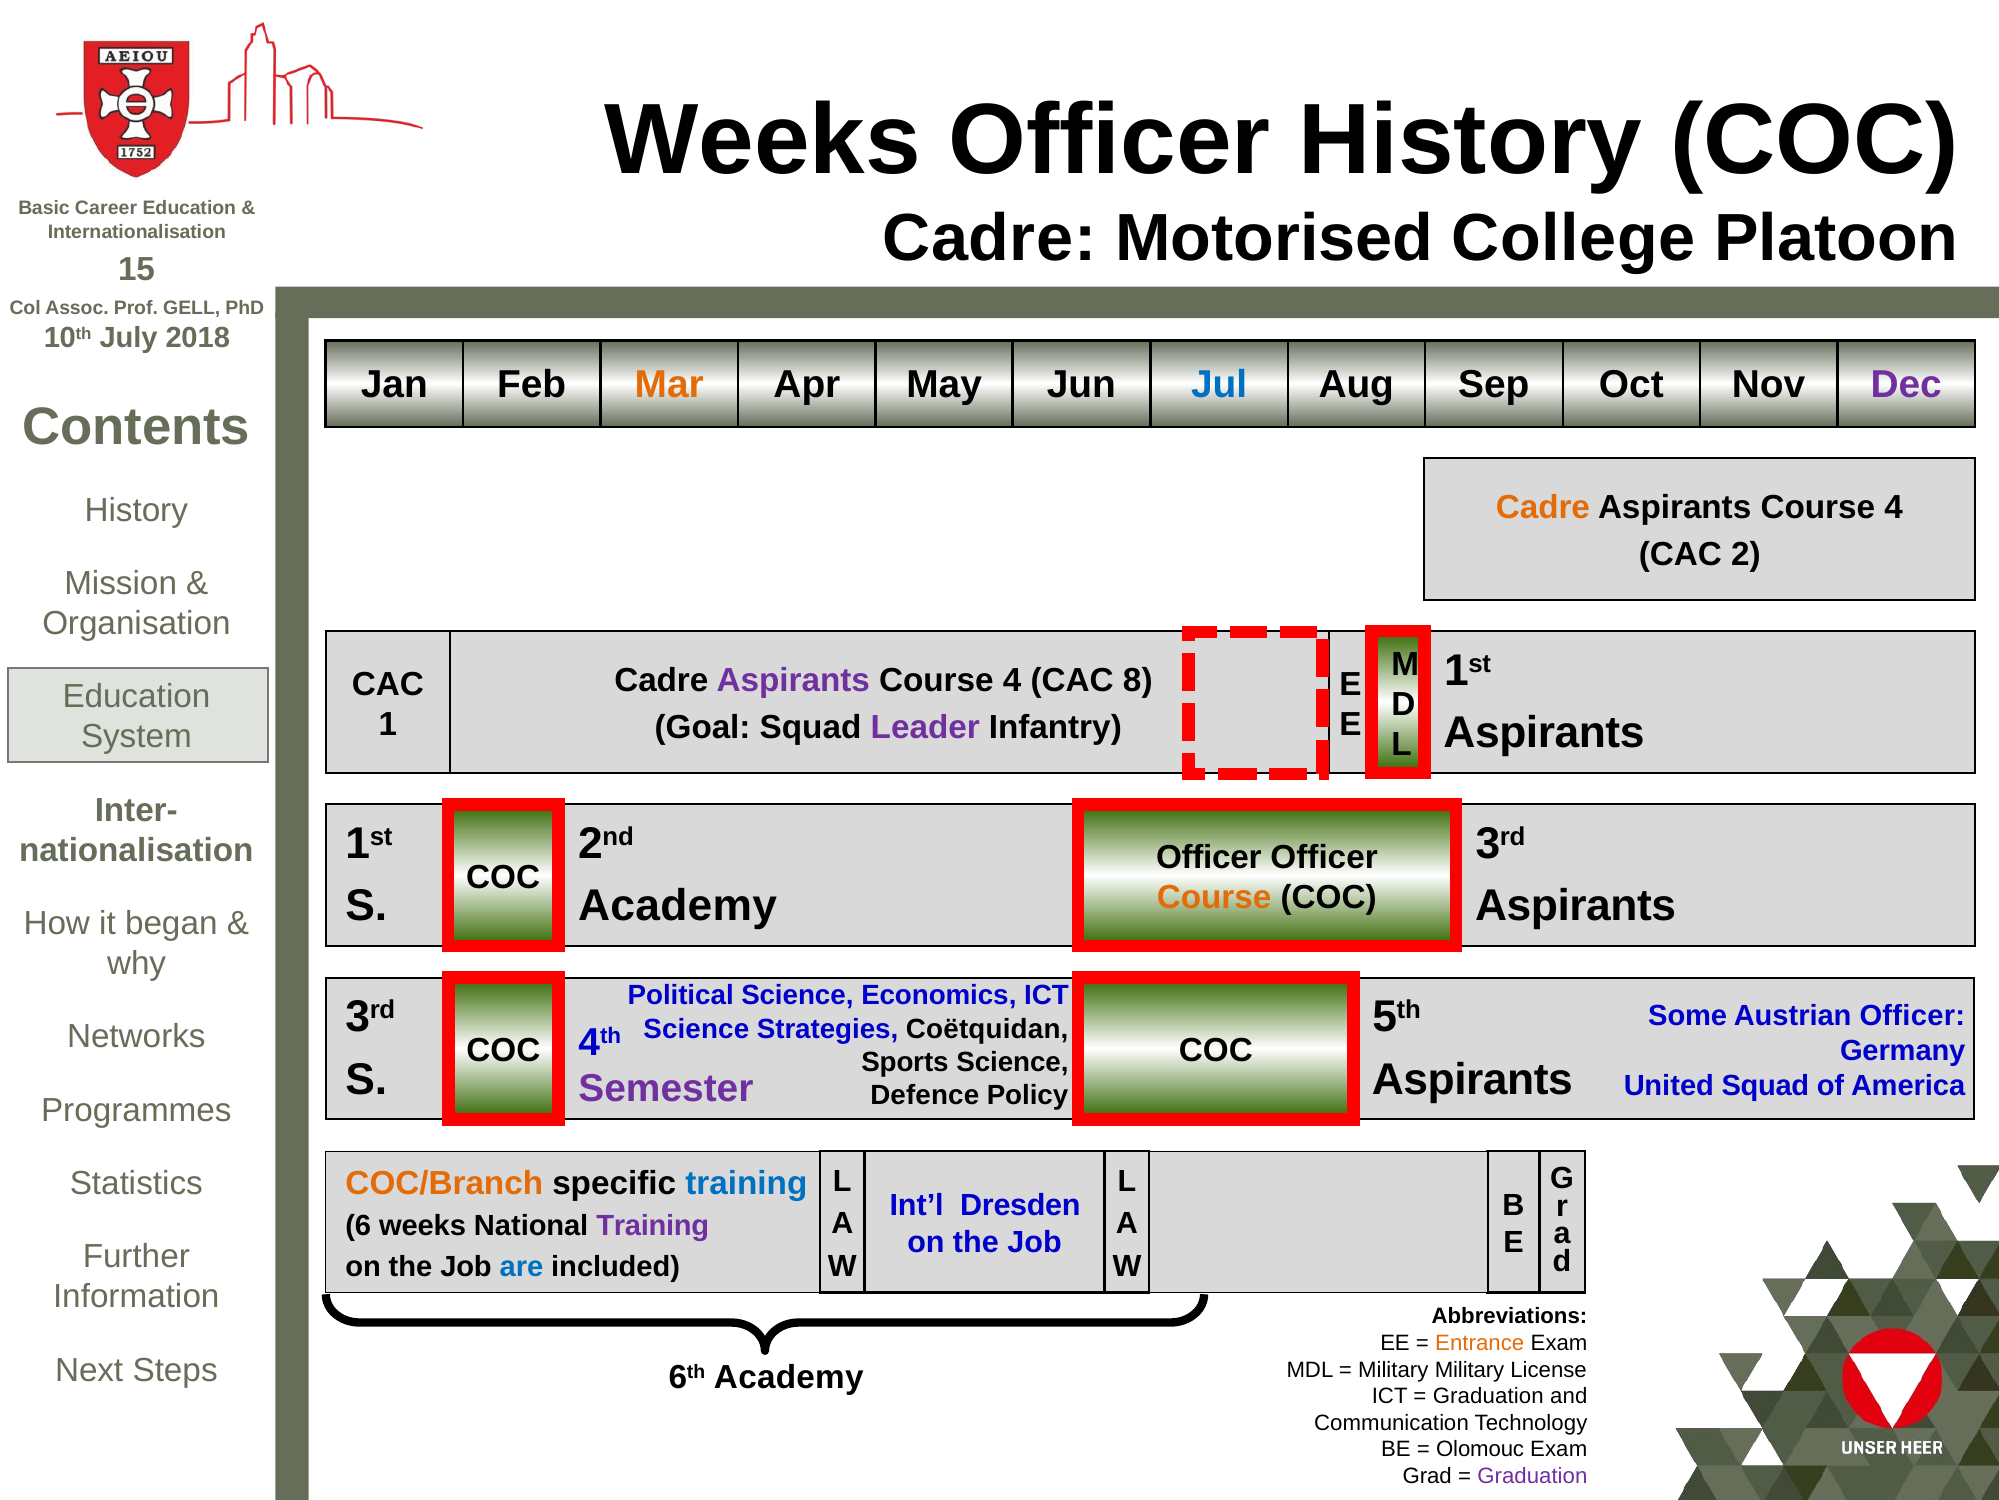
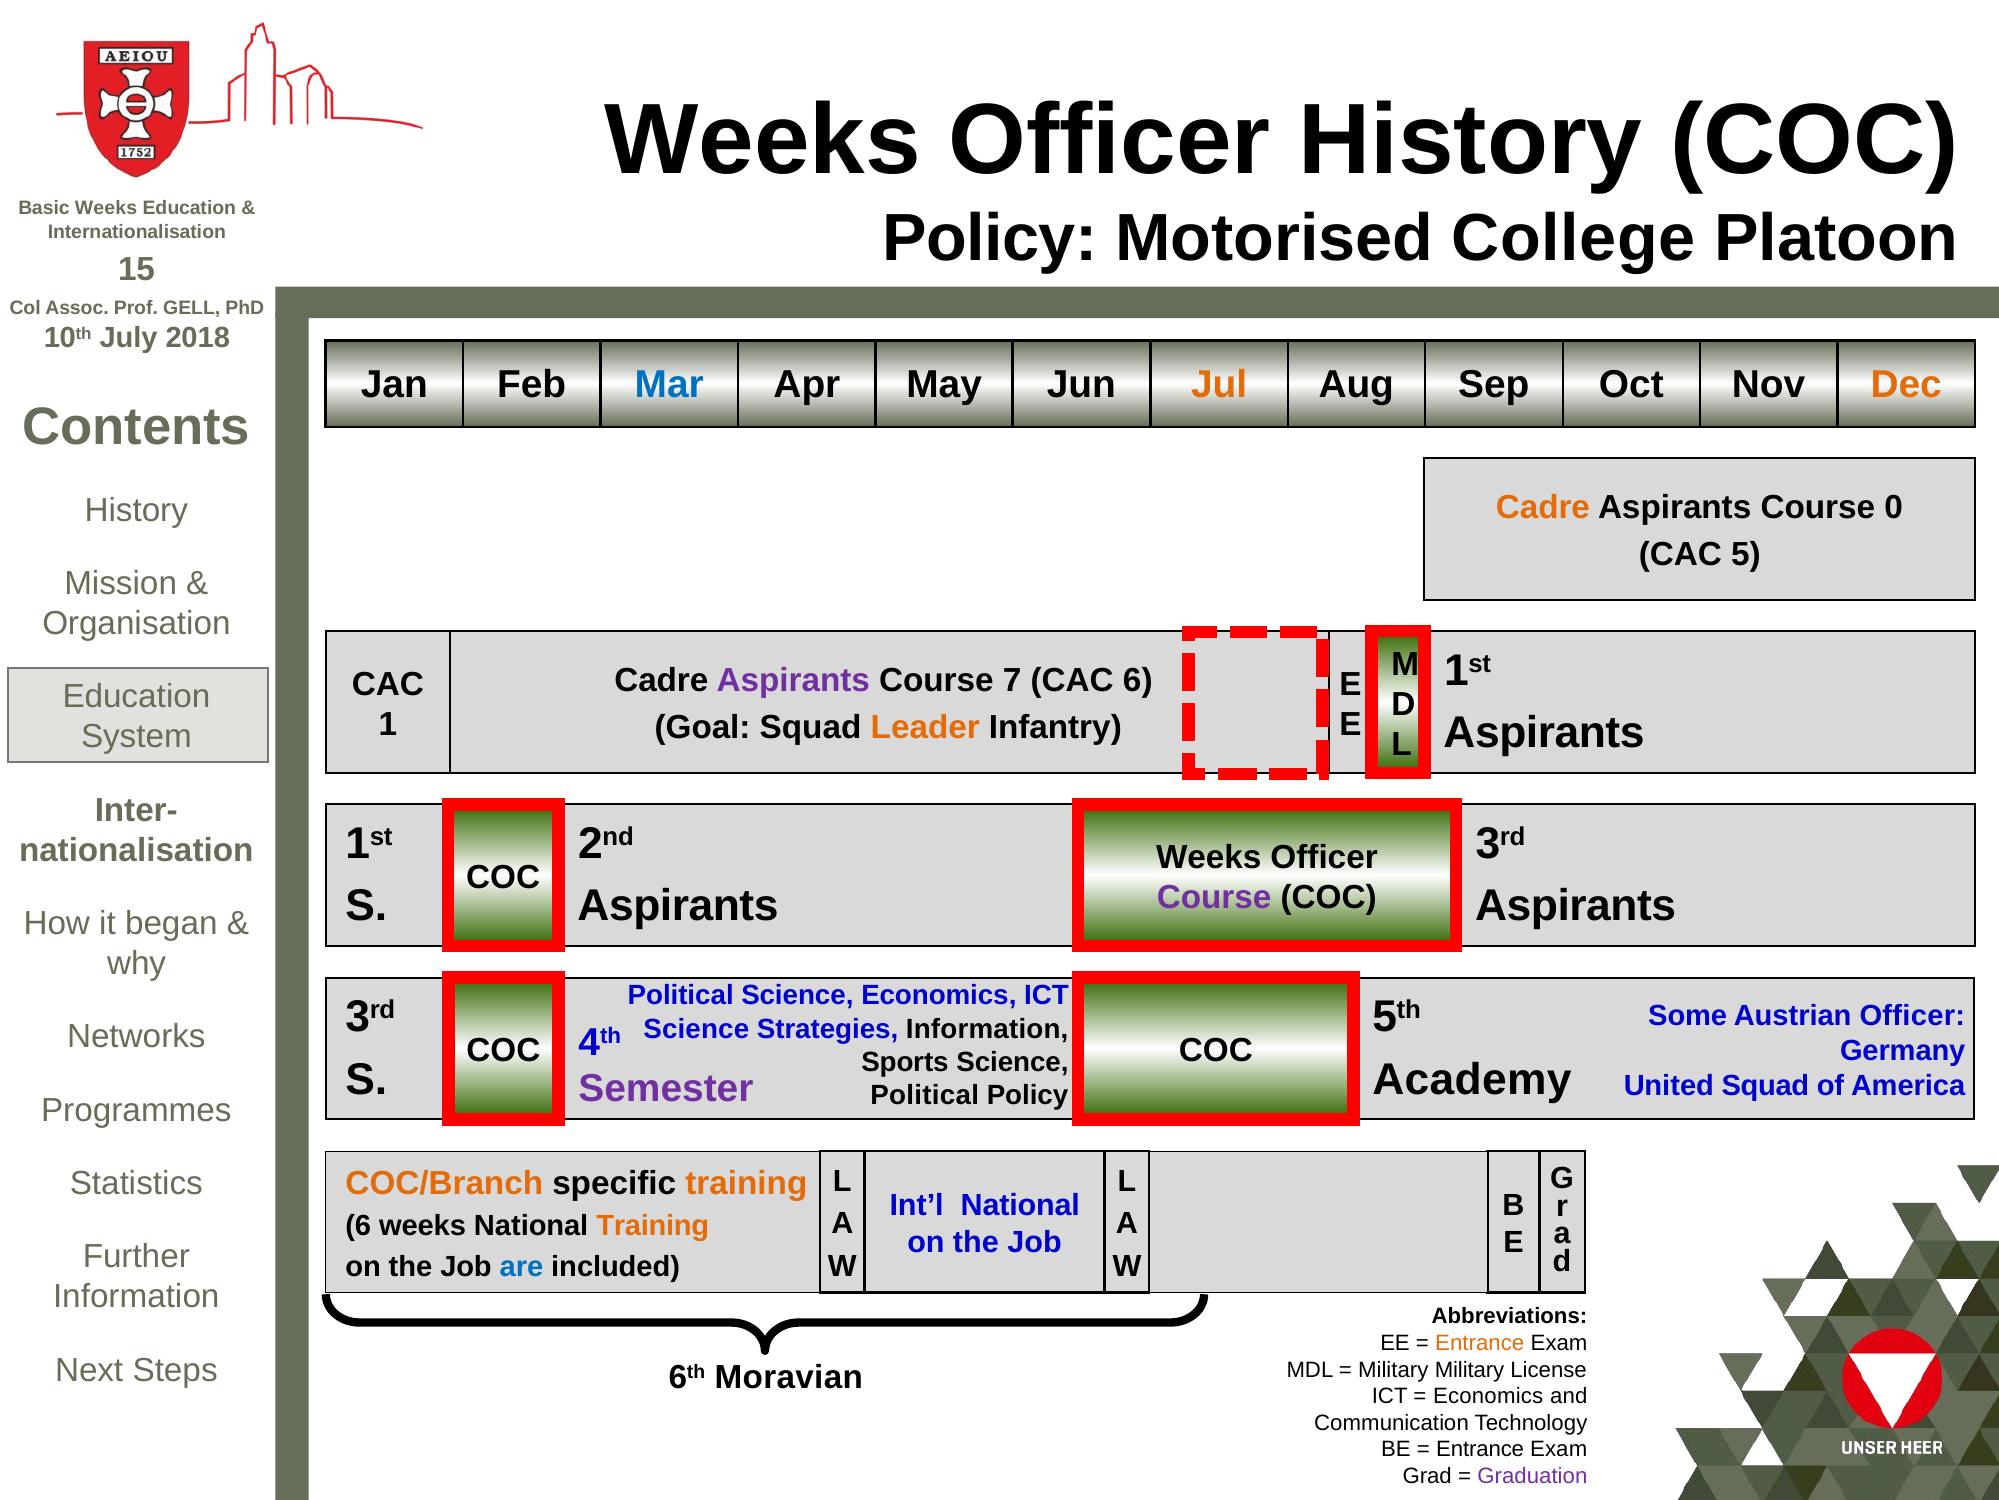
Career at (106, 208): Career -> Weeks
Cadre at (989, 239): Cadre -> Policy
Mar colour: orange -> blue
Jul colour: blue -> orange
Dec colour: purple -> orange
4 at (1894, 507): 4 -> 0
2: 2 -> 5
4 at (1012, 681): 4 -> 7
CAC 8: 8 -> 6
Leader colour: purple -> orange
Officer at (1209, 857): Officer -> Weeks
Course at (1214, 897) colour: orange -> purple
Academy at (678, 906): Academy -> Aspirants
Strategies Coëtquidan: Coëtquidan -> Information
Aspirants at (1472, 1079): Aspirants -> Academy
Defence at (925, 1095): Defence -> Political
training at (746, 1183) colour: blue -> orange
Int’l Dresden: Dresden -> National
Training at (653, 1226) colour: purple -> orange
6th Academy: Academy -> Moravian
Graduation at (1488, 1396): Graduation -> Economics
Olomouc at (1480, 1449): Olomouc -> Entrance
